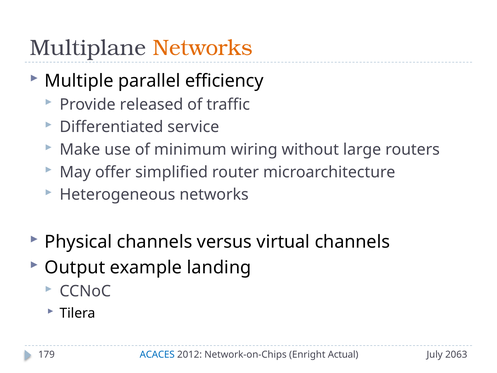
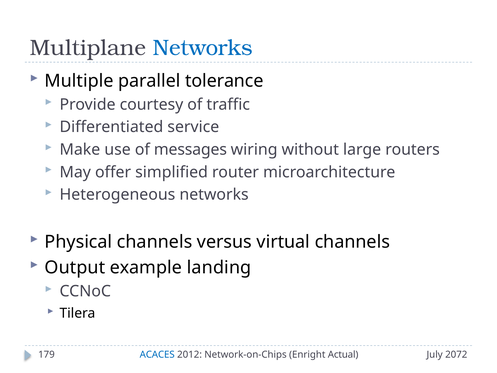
Networks at (203, 48) colour: orange -> blue
efficiency: efficiency -> tolerance
released: released -> courtesy
minimum: minimum -> messages
2063: 2063 -> 2072
